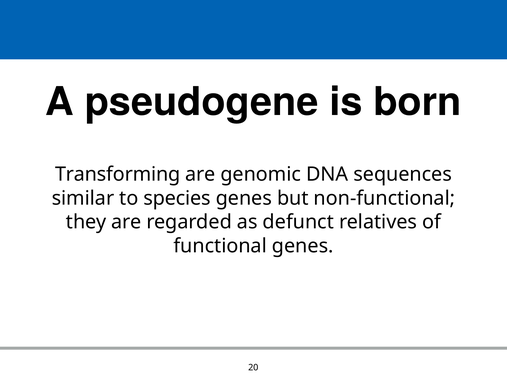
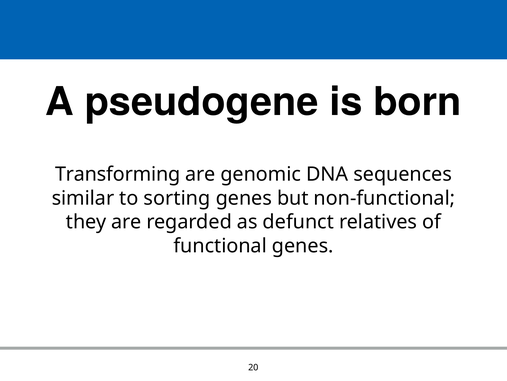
species: species -> sorting
